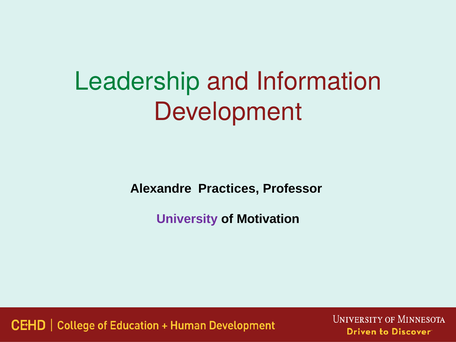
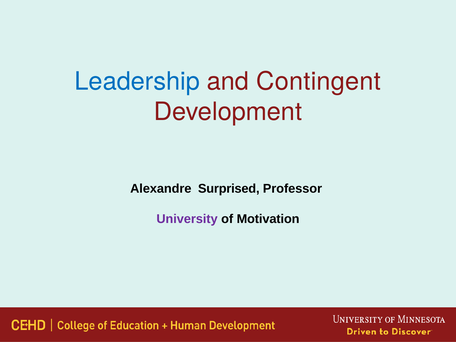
Leadership colour: green -> blue
Information: Information -> Contingent
Practices: Practices -> Surprised
